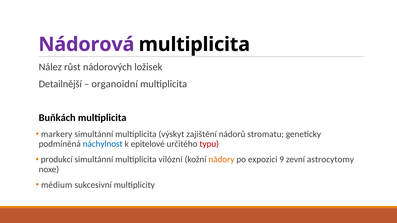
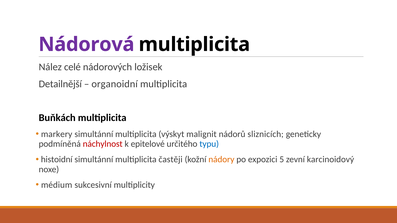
růst: růst -> celé
zajištění: zajištění -> malignit
stromatu: stromatu -> sliznicích
náchylnost colour: blue -> red
typu colour: red -> blue
produkcí: produkcí -> histoidní
vilózní: vilózní -> častěji
9: 9 -> 5
astrocytomy: astrocytomy -> karcinoidový
